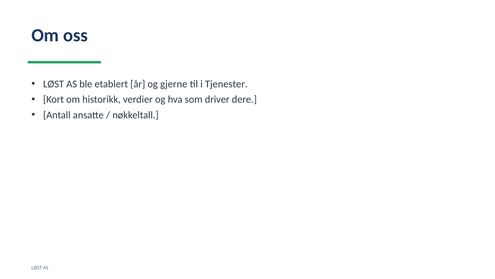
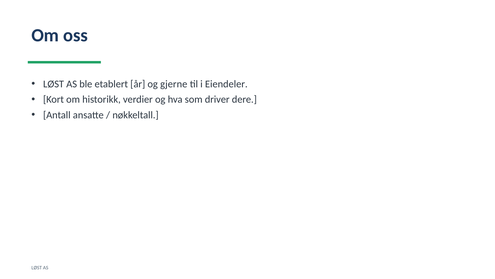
Tjenester: Tjenester -> Eiendeler
